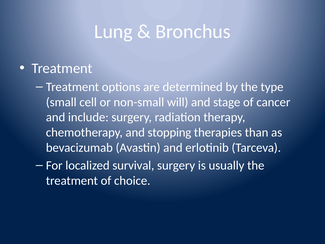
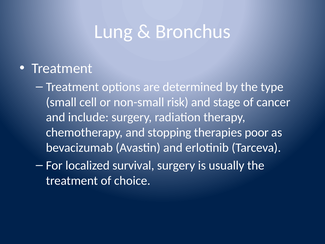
will: will -> risk
than: than -> poor
